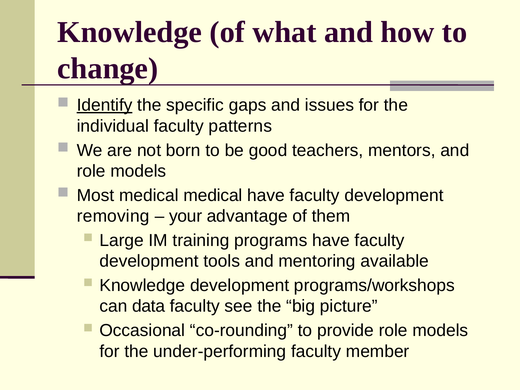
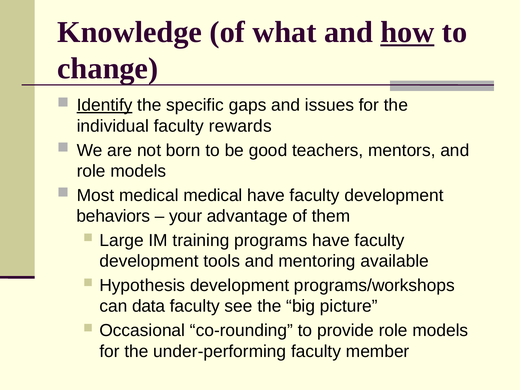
how underline: none -> present
patterns: patterns -> rewards
removing: removing -> behaviors
Knowledge at (142, 285): Knowledge -> Hypothesis
